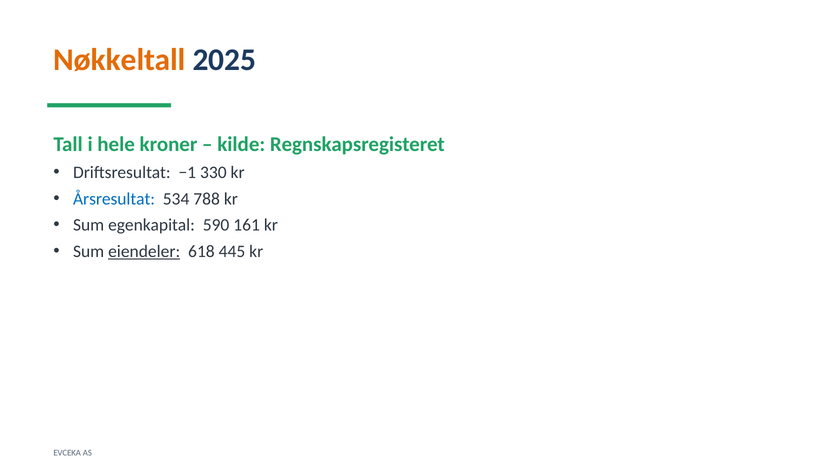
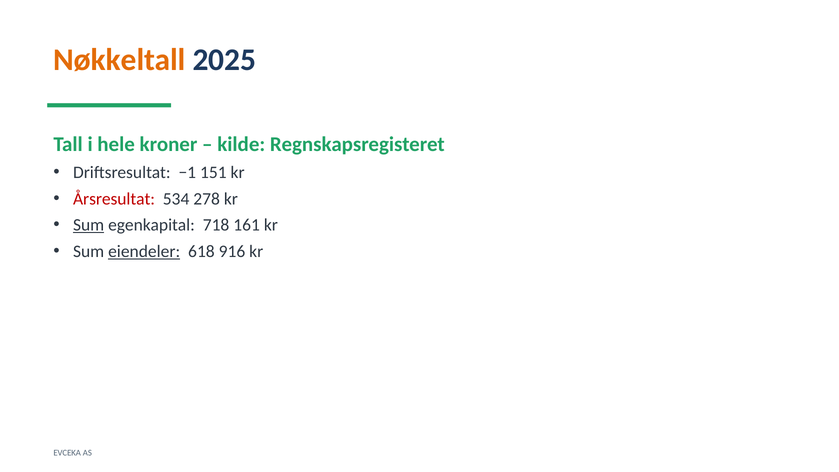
330: 330 -> 151
Årsresultat colour: blue -> red
788: 788 -> 278
Sum at (89, 225) underline: none -> present
590: 590 -> 718
445: 445 -> 916
